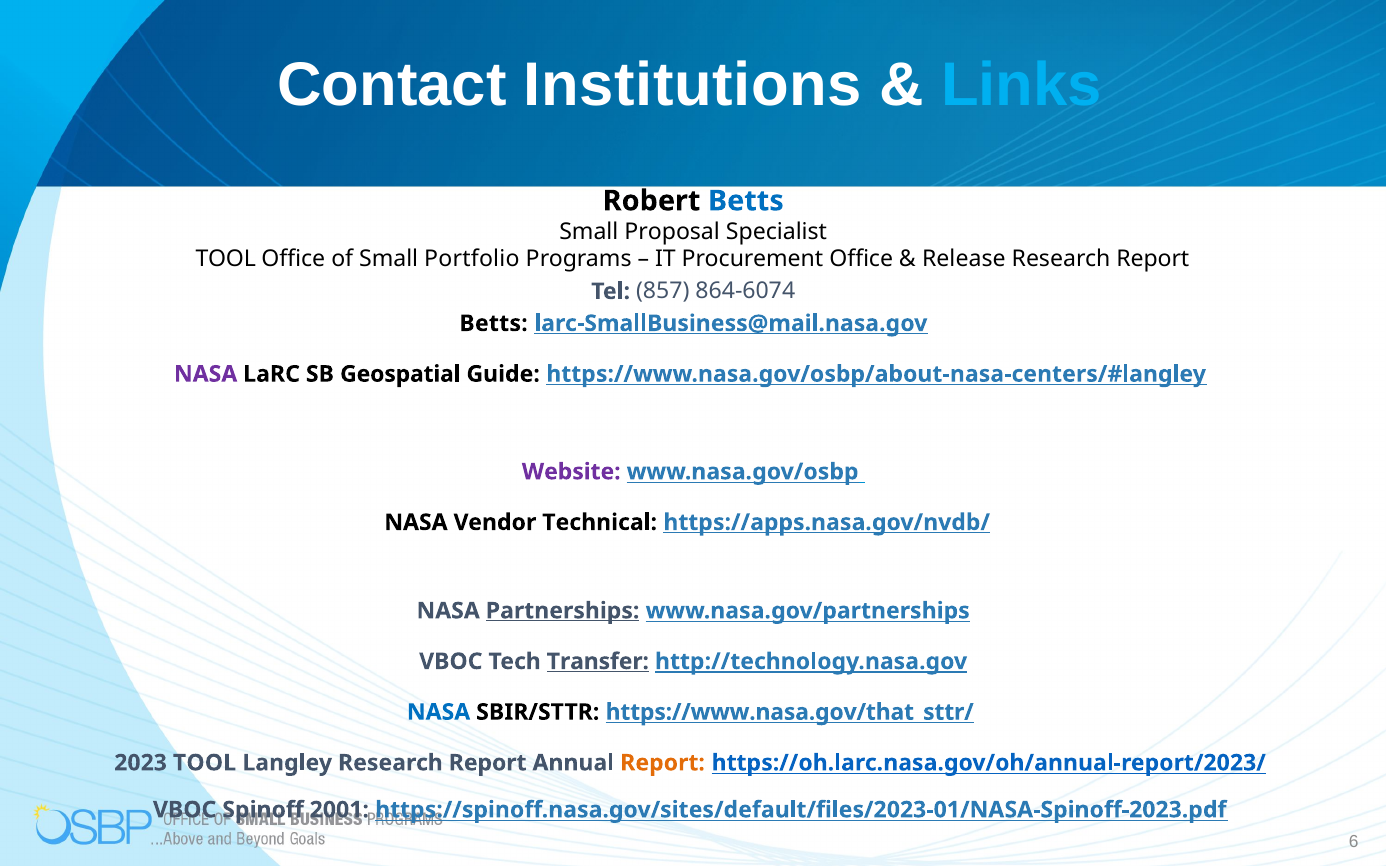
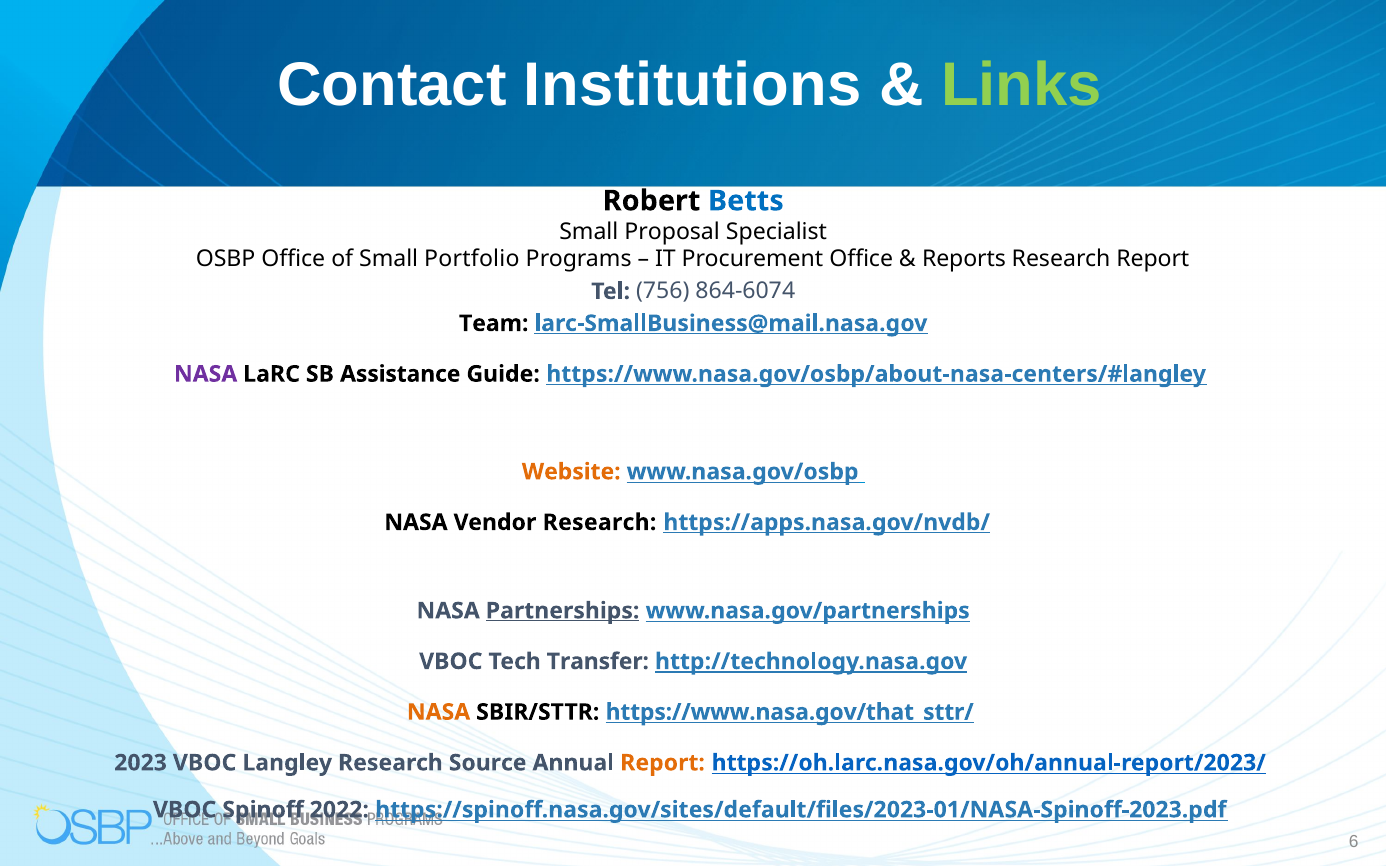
Links colour: light blue -> light green
TOOL at (226, 259): TOOL -> OSBP
Release: Release -> Reports
857: 857 -> 756
Betts at (494, 323): Betts -> Team
Geospatial: Geospatial -> Assistance
Website colour: purple -> orange
Vendor Technical: Technical -> Research
Transfer underline: present -> none
NASA at (439, 712) colour: blue -> orange
2023 TOOL: TOOL -> VBOC
Langley Research Report: Report -> Source
2001: 2001 -> 2022
